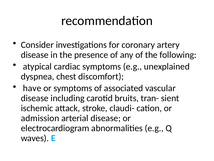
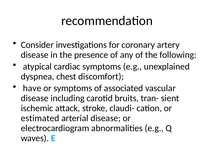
admission: admission -> estimated
